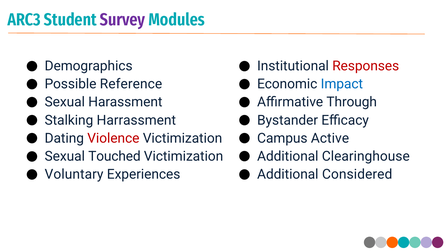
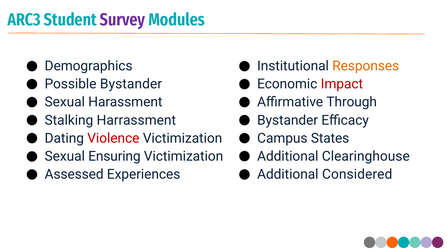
Responses colour: red -> orange
Impact colour: blue -> red
Possible Reference: Reference -> Bystander
Active: Active -> States
Touched: Touched -> Ensuring
Voluntary: Voluntary -> Assessed
